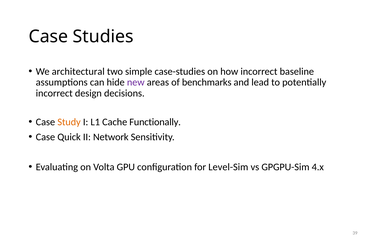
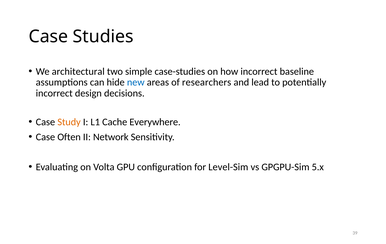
new colour: purple -> blue
benchmarks: benchmarks -> researchers
Functionally: Functionally -> Everywhere
Quick: Quick -> Often
4.x: 4.x -> 5.x
